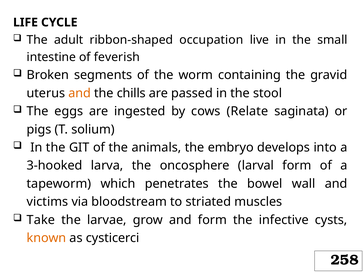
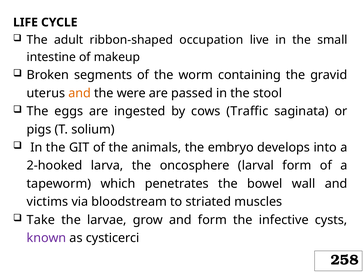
feverish: feverish -> makeup
chills: chills -> were
Relate: Relate -> Traffic
3-hooked: 3-hooked -> 2-hooked
known colour: orange -> purple
